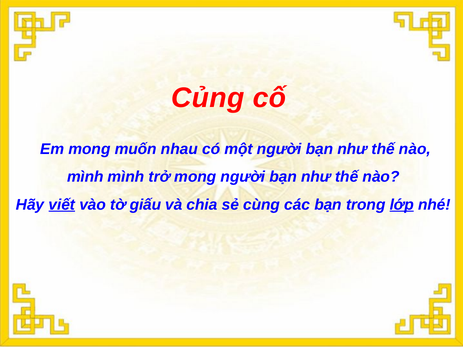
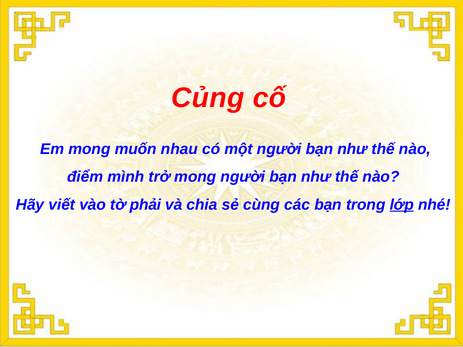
mình at (85, 177): mình -> điểm
viết underline: present -> none
giấu: giấu -> phải
